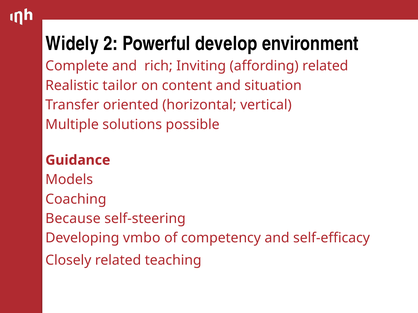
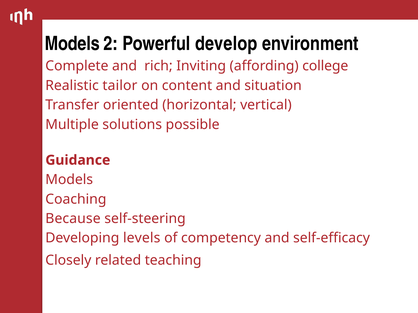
Widely at (72, 44): Widely -> Models
affording related: related -> college
vmbo: vmbo -> levels
